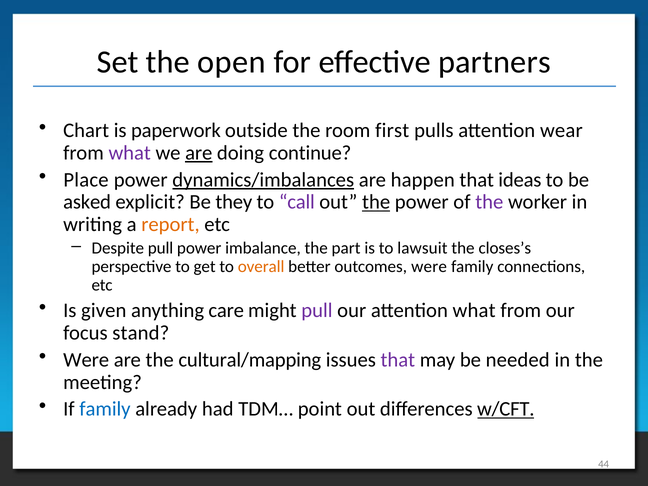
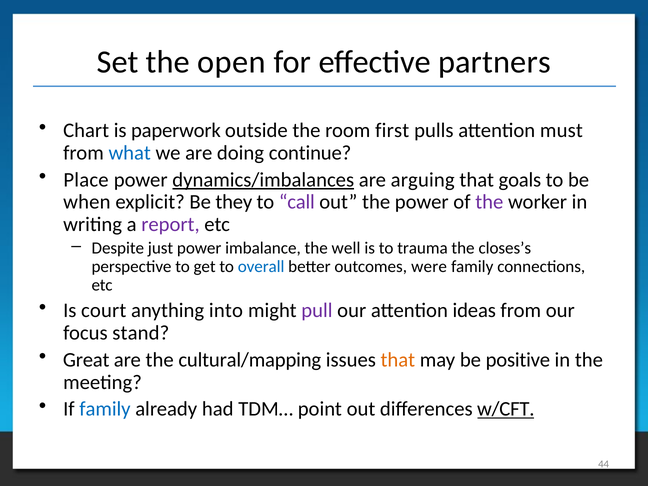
wear: wear -> must
what at (130, 153) colour: purple -> blue
are at (199, 153) underline: present -> none
happen: happen -> arguing
ideas: ideas -> goals
asked: asked -> when
the at (376, 202) underline: present -> none
report colour: orange -> purple
Despite pull: pull -> just
part: part -> well
lawsuit: lawsuit -> trauma
overall colour: orange -> blue
given: given -> court
care: care -> into
attention what: what -> ideas
Were at (86, 360): Were -> Great
that at (398, 360) colour: purple -> orange
needed: needed -> positive
